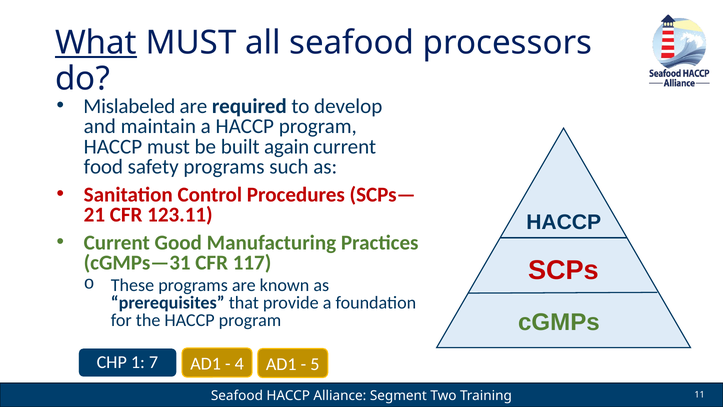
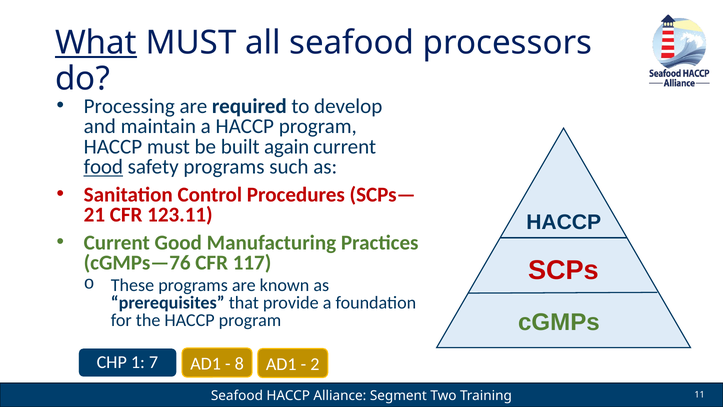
Mislabeled: Mislabeled -> Processing
food underline: none -> present
cGMPs—31: cGMPs—31 -> cGMPs—76
4: 4 -> 8
5: 5 -> 2
